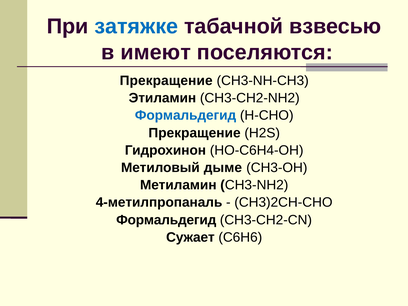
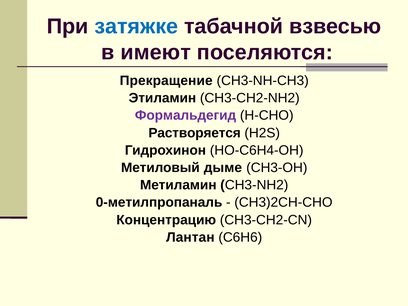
Формальдегид at (186, 116) colour: blue -> purple
Прекращение at (195, 133): Прекращение -> Растворяется
4-метилпропаналь: 4-метилпропаналь -> 0-метилпропаналь
Формальдегид at (166, 220): Формальдегид -> Концентрацию
Сужает: Сужает -> Лантан
